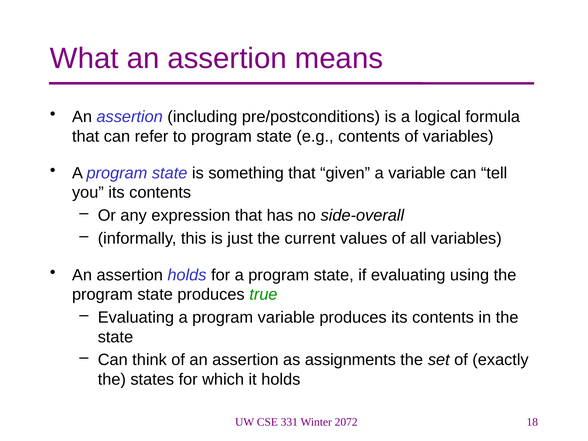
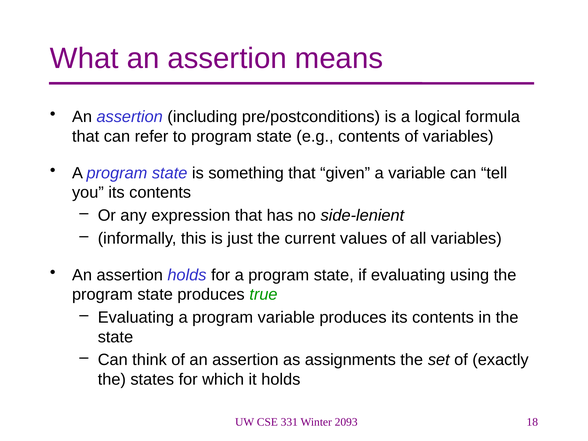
side-overall: side-overall -> side-lenient
2072: 2072 -> 2093
